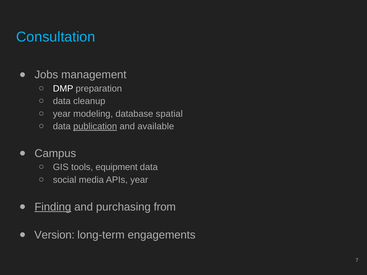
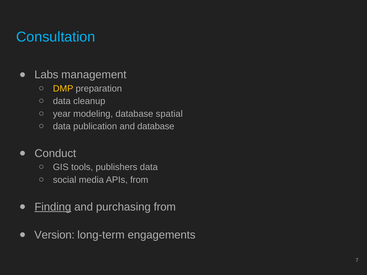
Jobs: Jobs -> Labs
DMP colour: white -> yellow
publication underline: present -> none
and available: available -> database
Campus: Campus -> Conduct
equipment: equipment -> publishers
APIs year: year -> from
